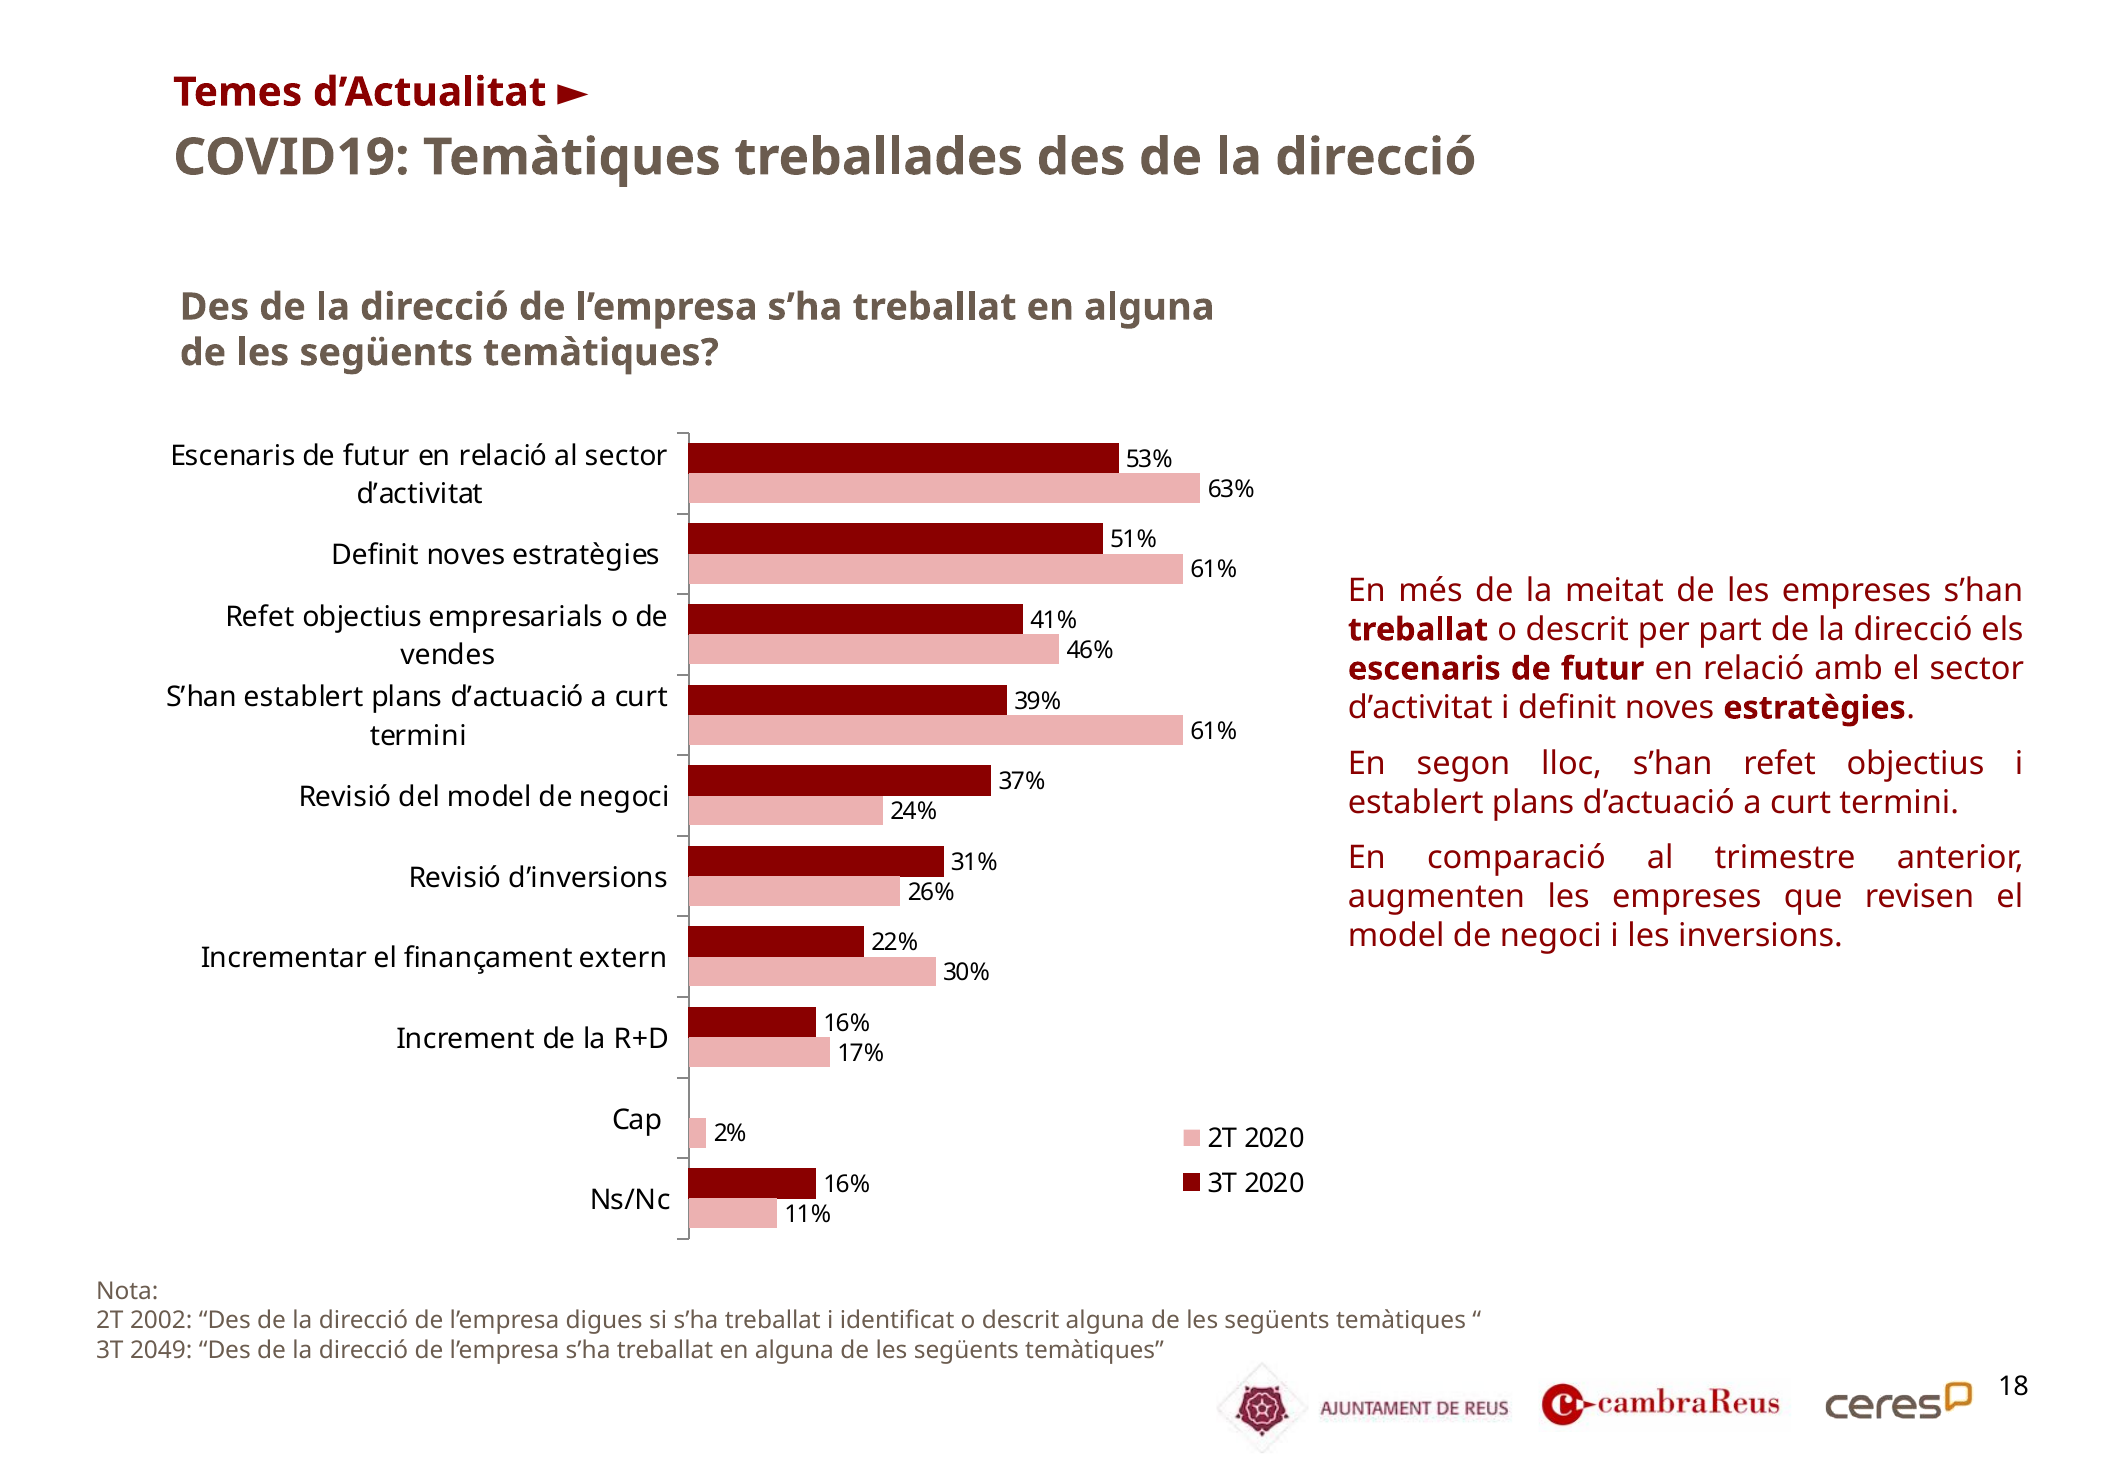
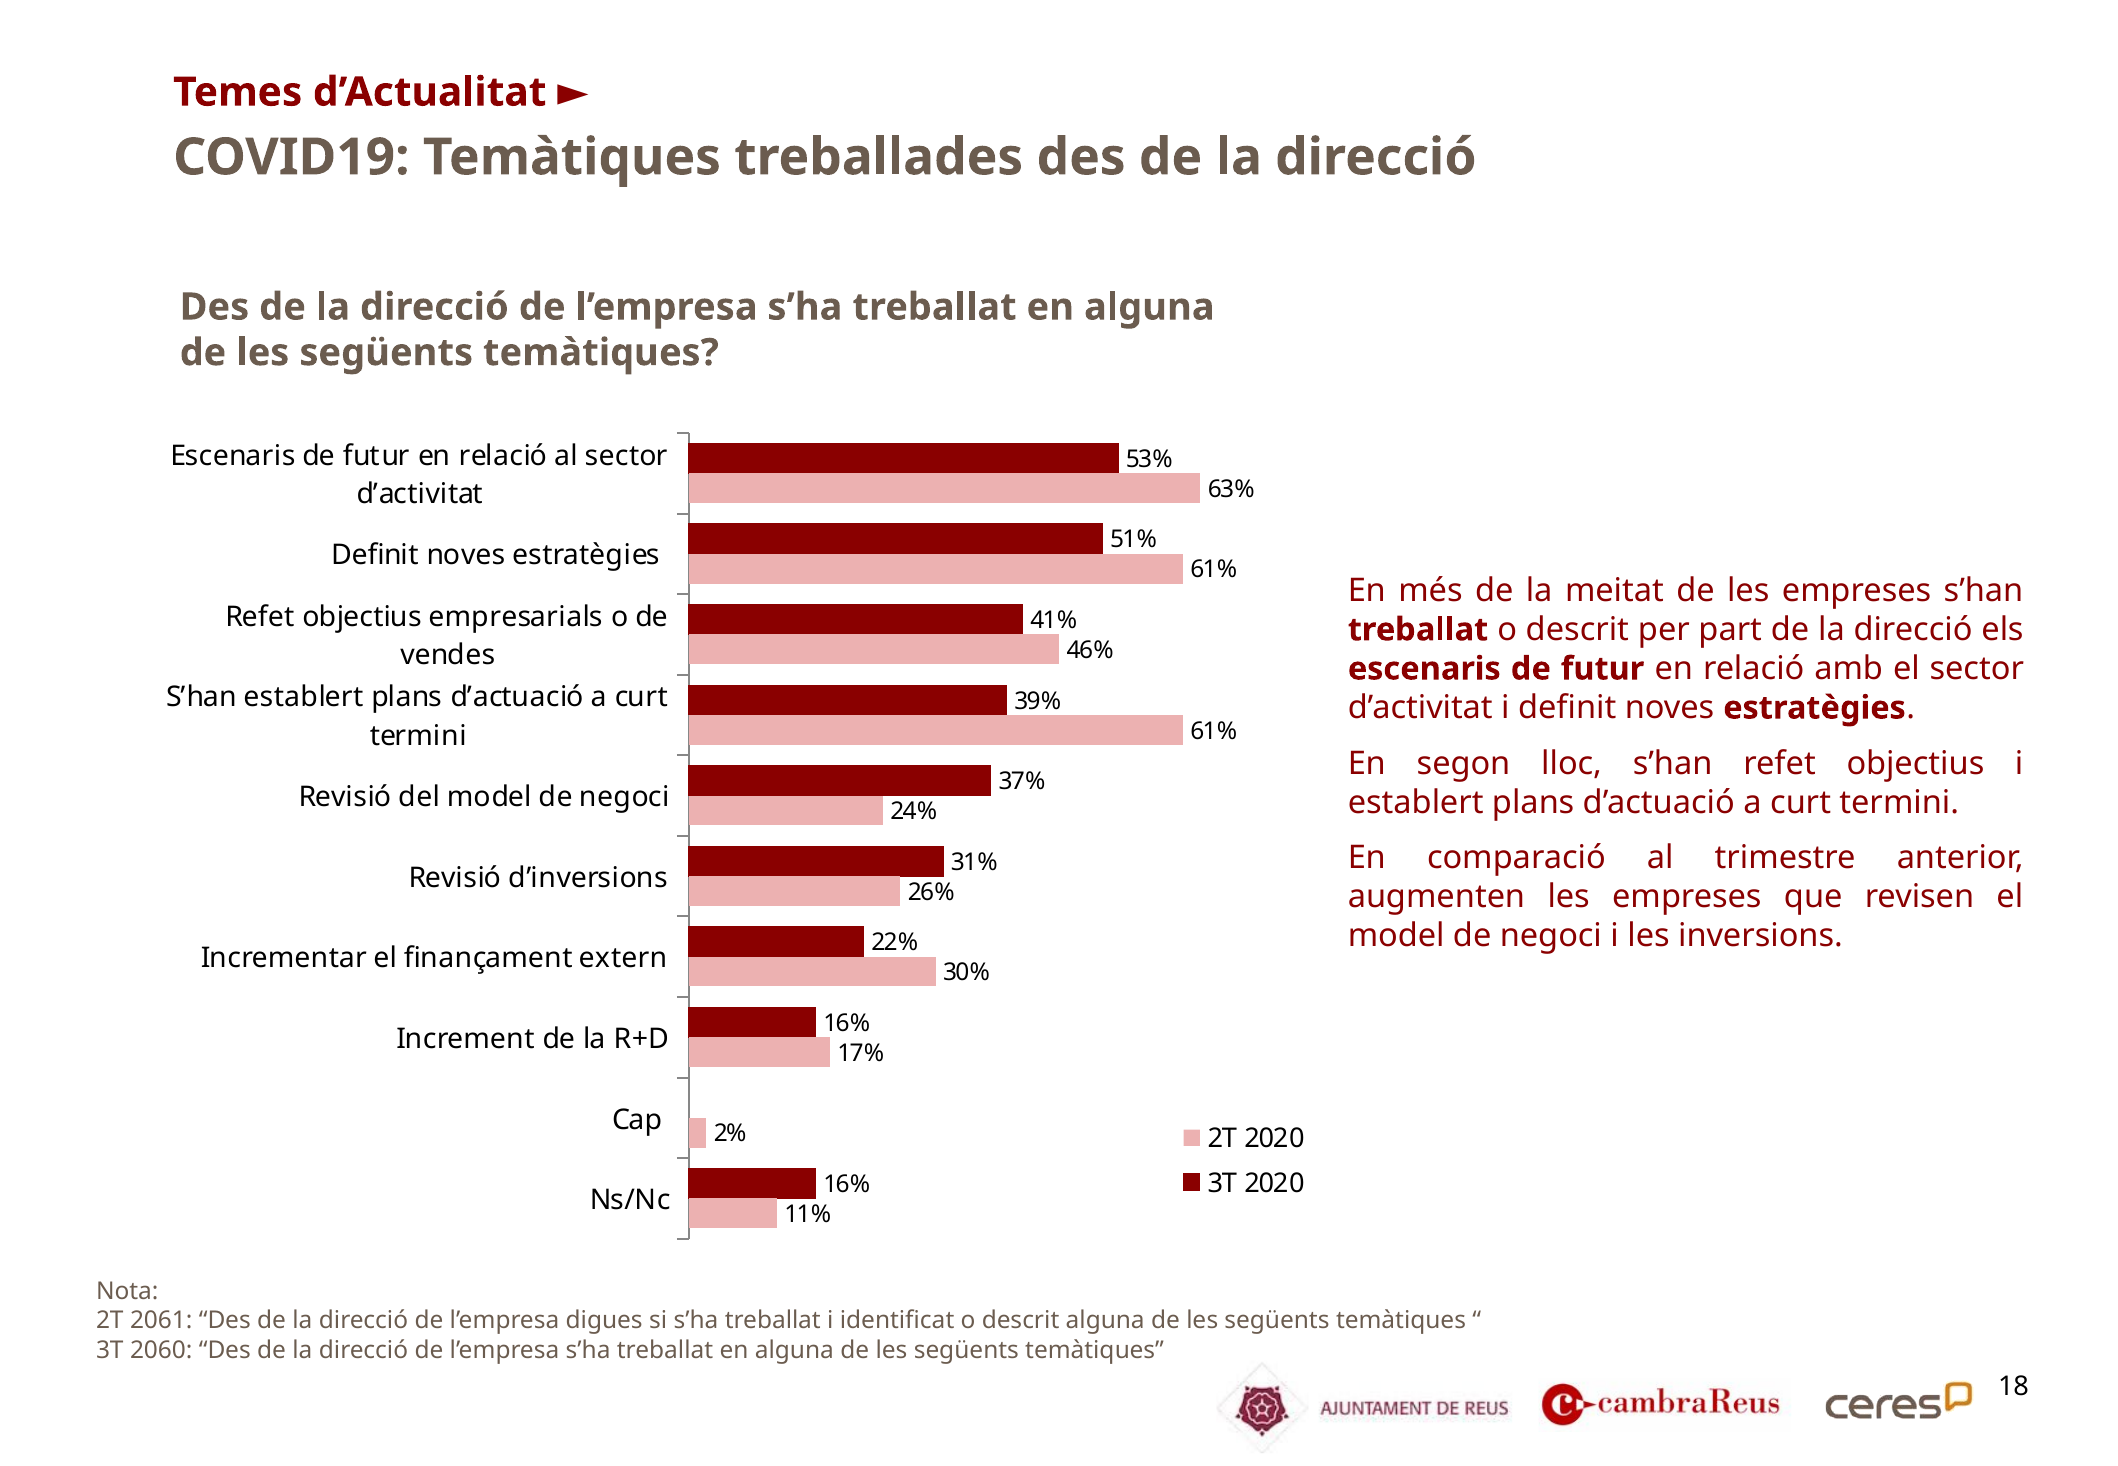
2002: 2002 -> 2061
2049: 2049 -> 2060
